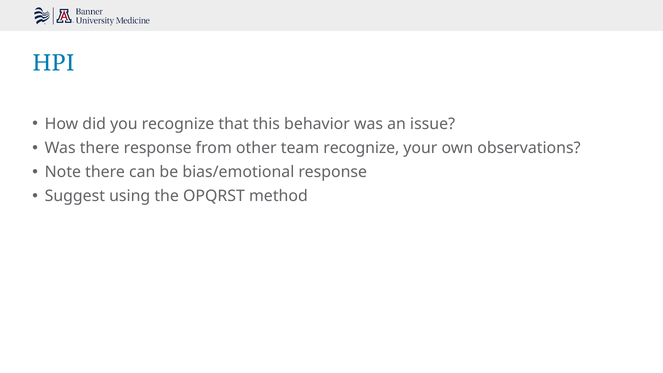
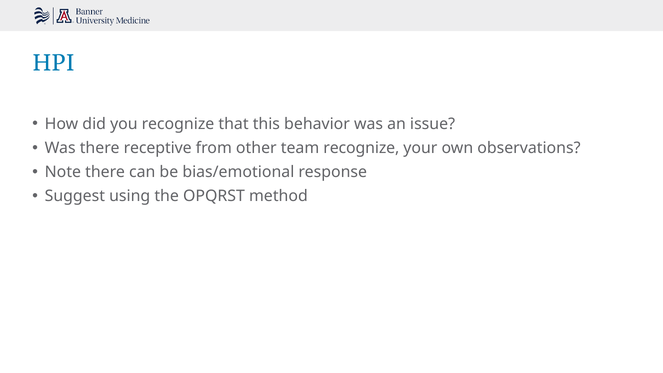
there response: response -> receptive
